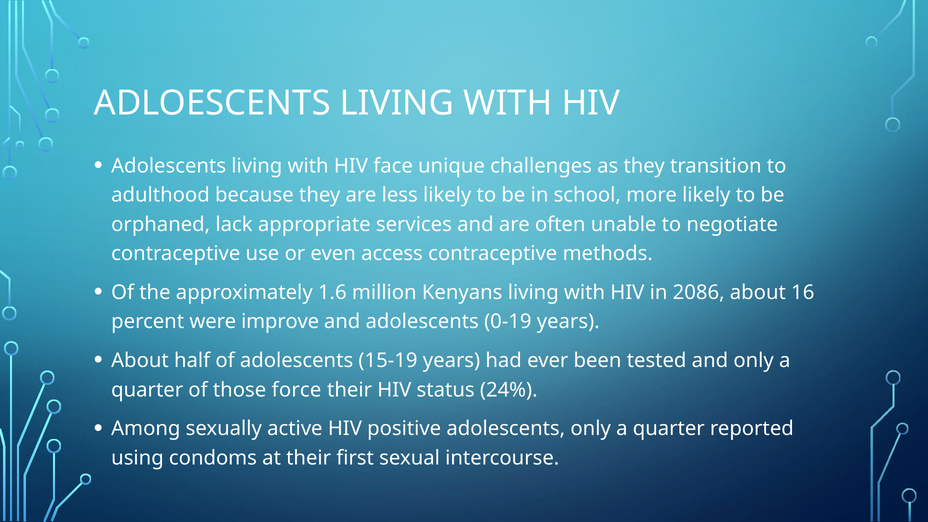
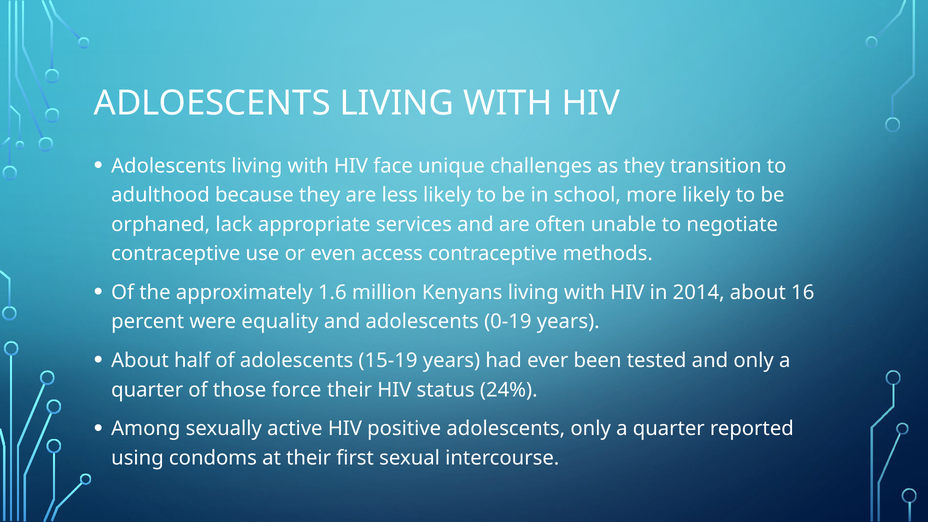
2086: 2086 -> 2014
improve: improve -> equality
